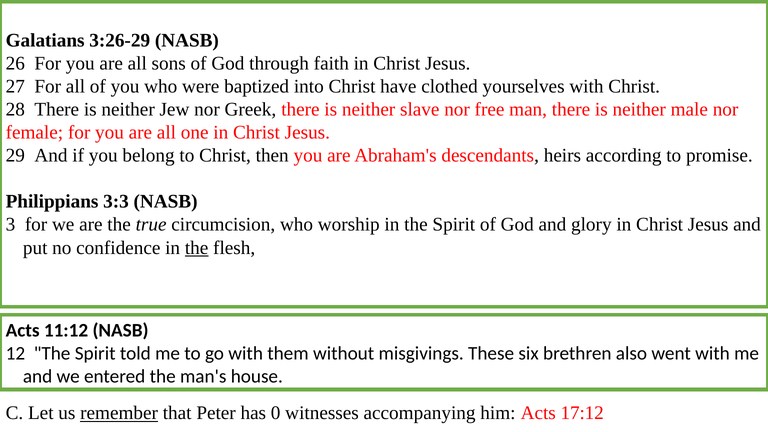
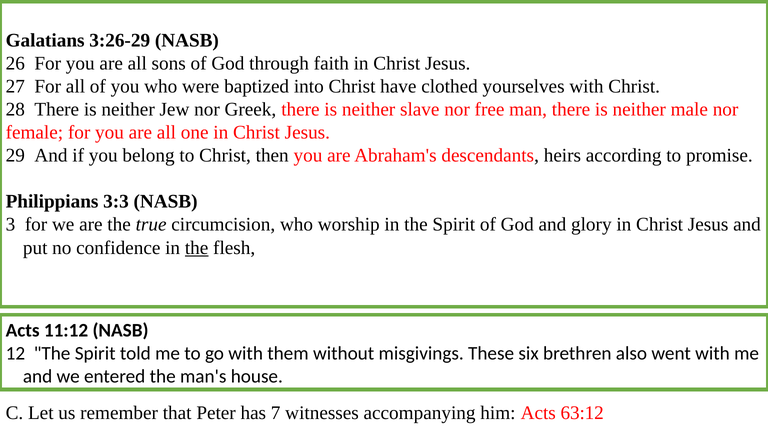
remember underline: present -> none
0: 0 -> 7
17:12: 17:12 -> 63:12
